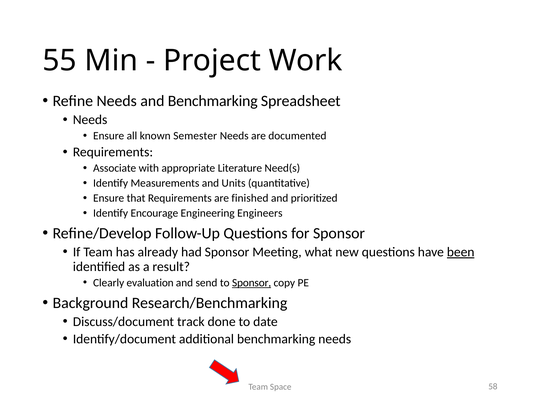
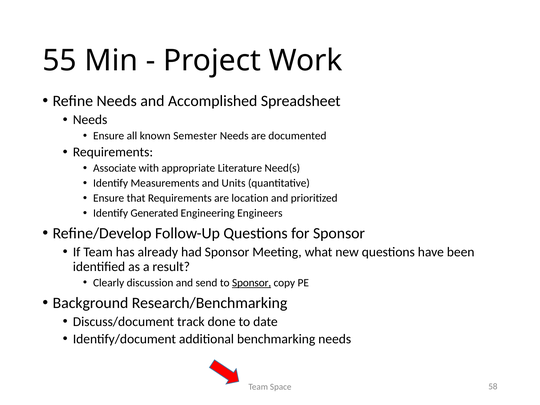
and Benchmarking: Benchmarking -> Accomplished
finished: finished -> location
Encourage: Encourage -> Generated
been underline: present -> none
evaluation: evaluation -> discussion
